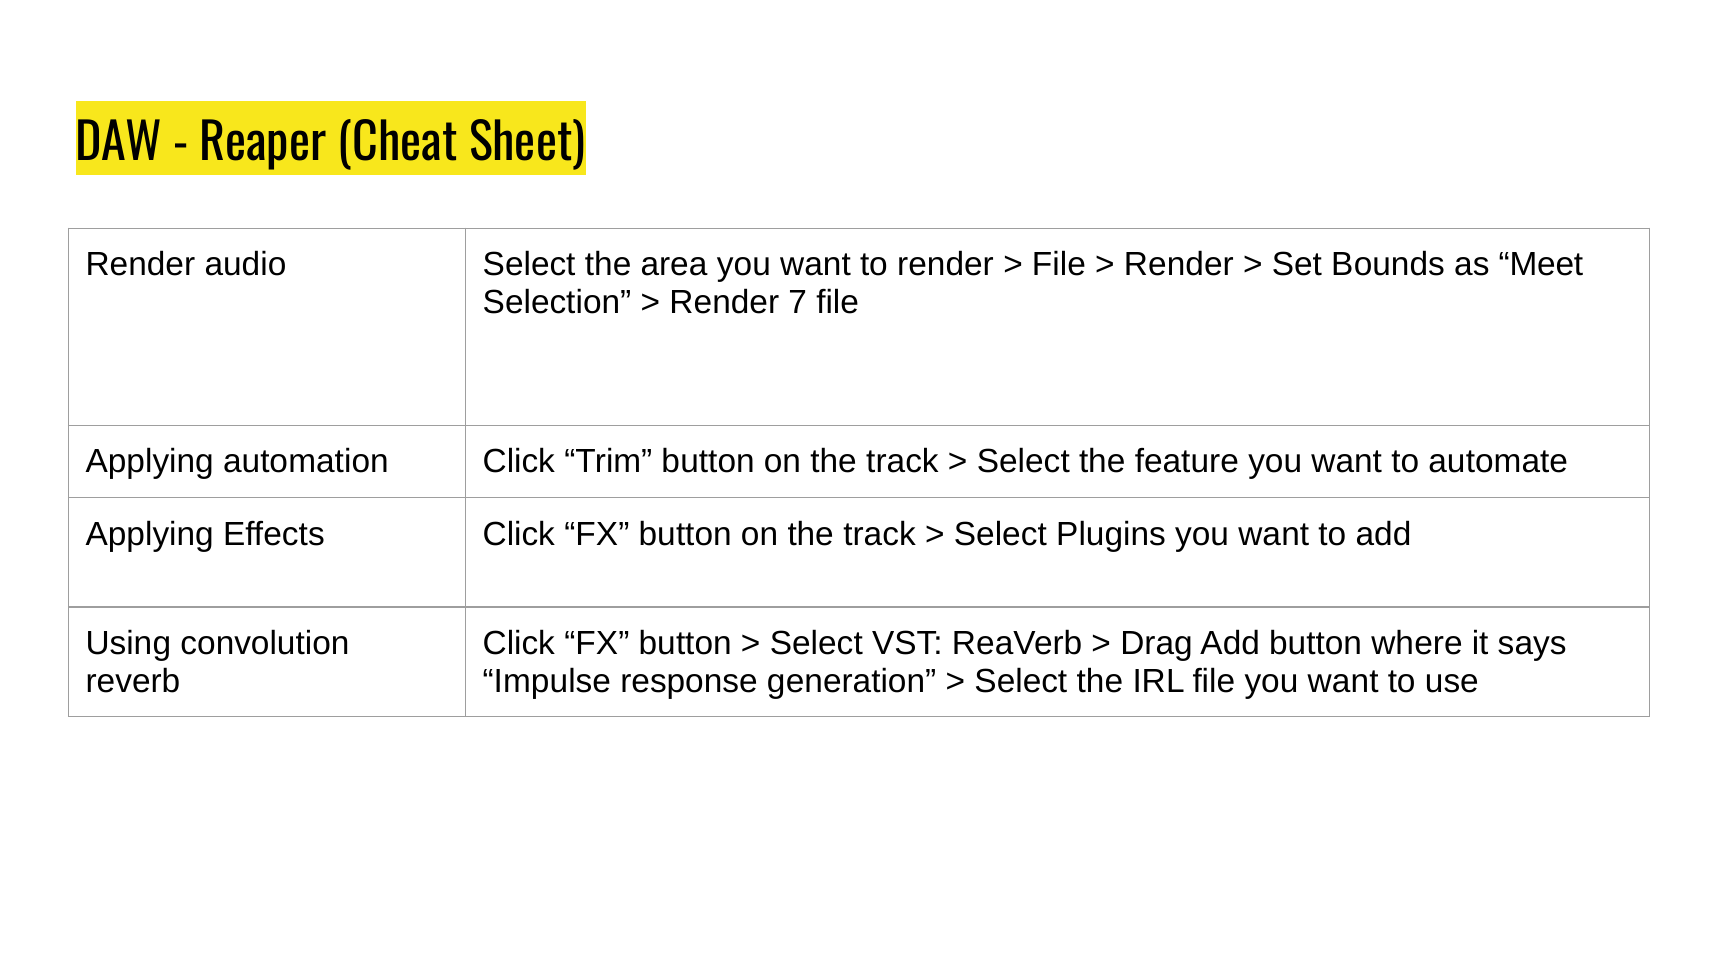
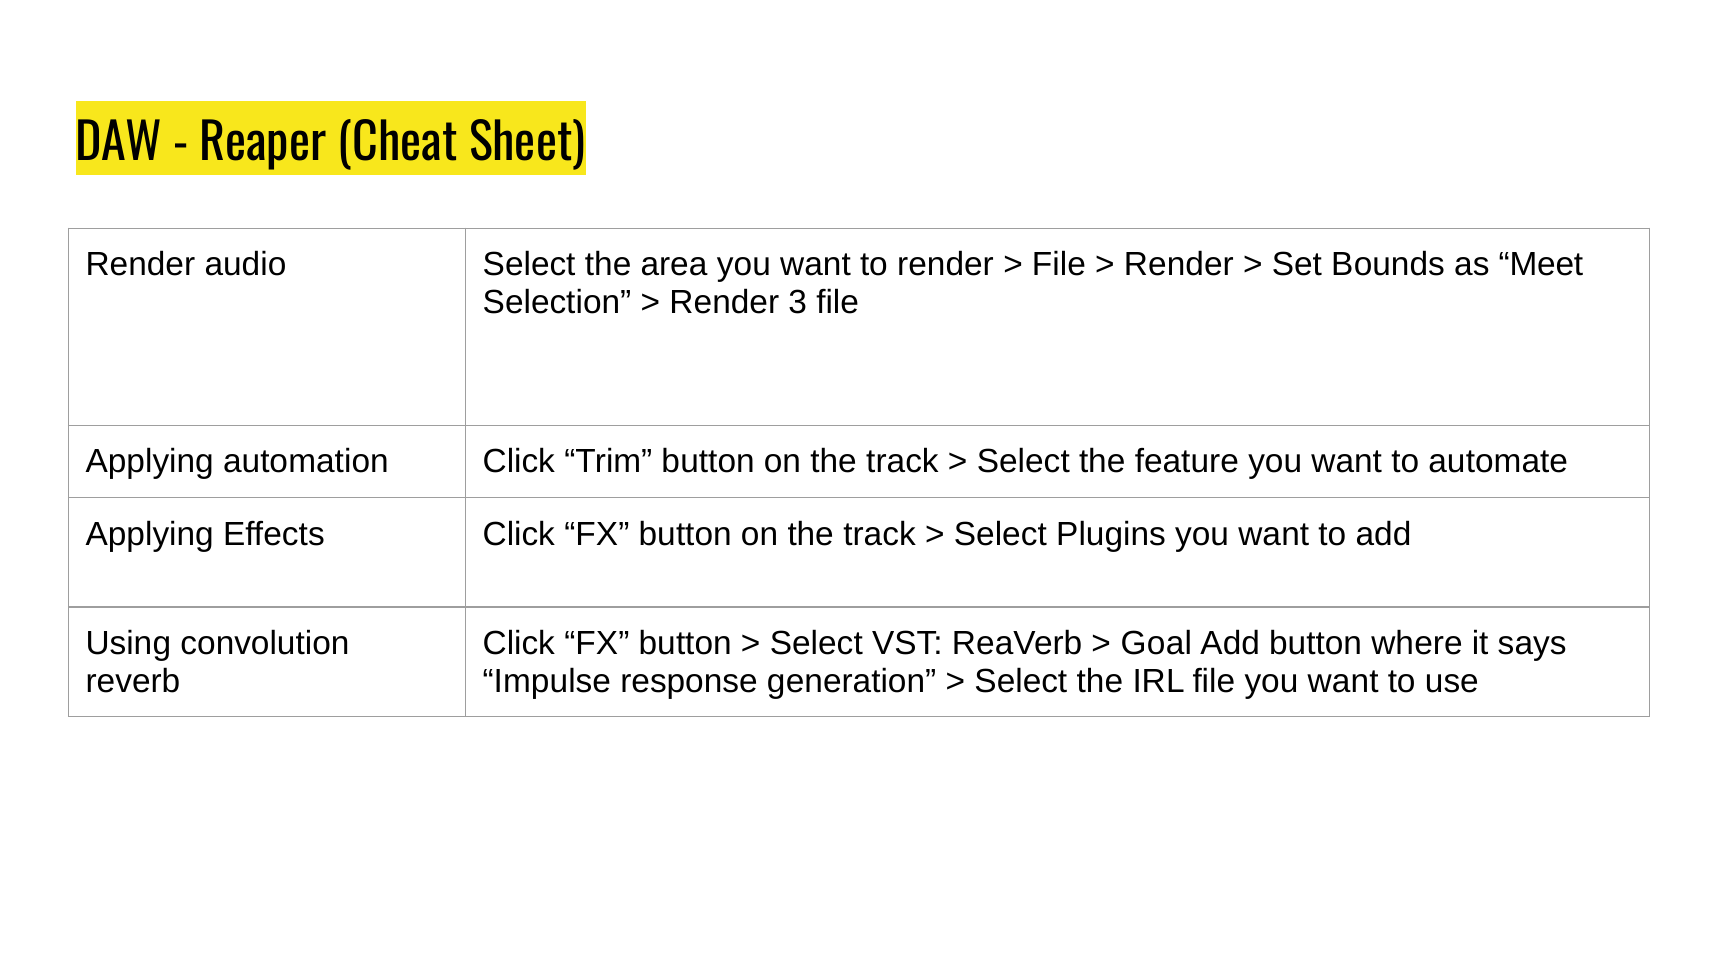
7: 7 -> 3
Drag: Drag -> Goal
